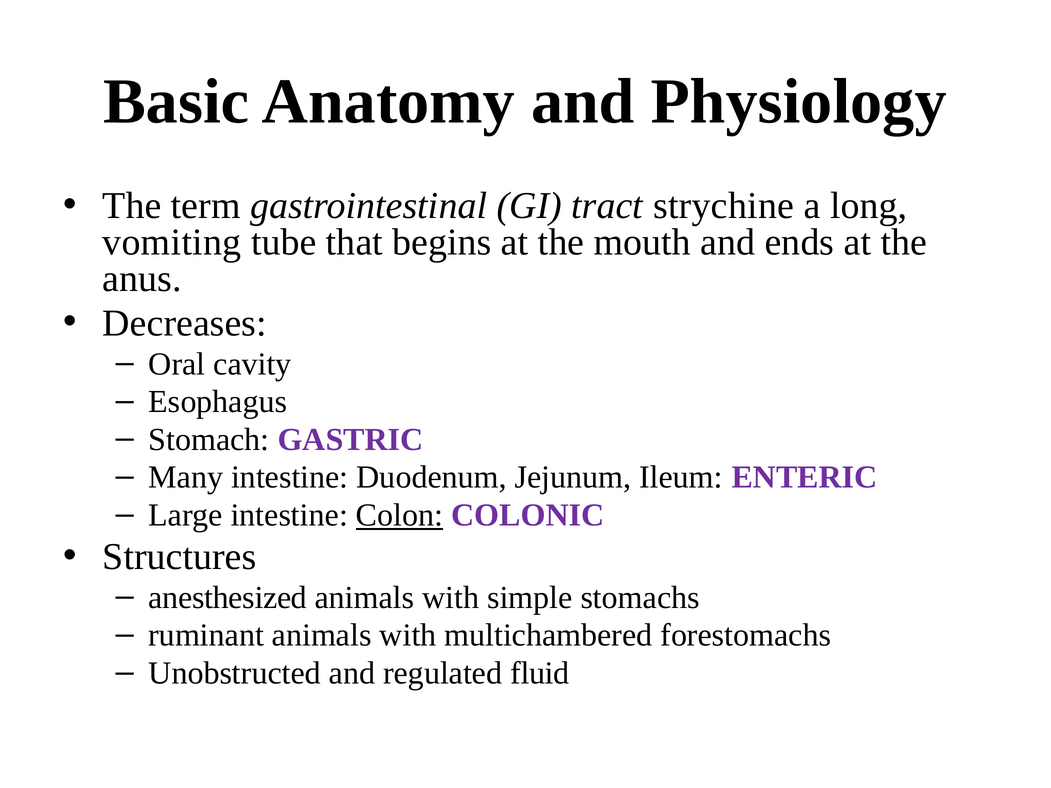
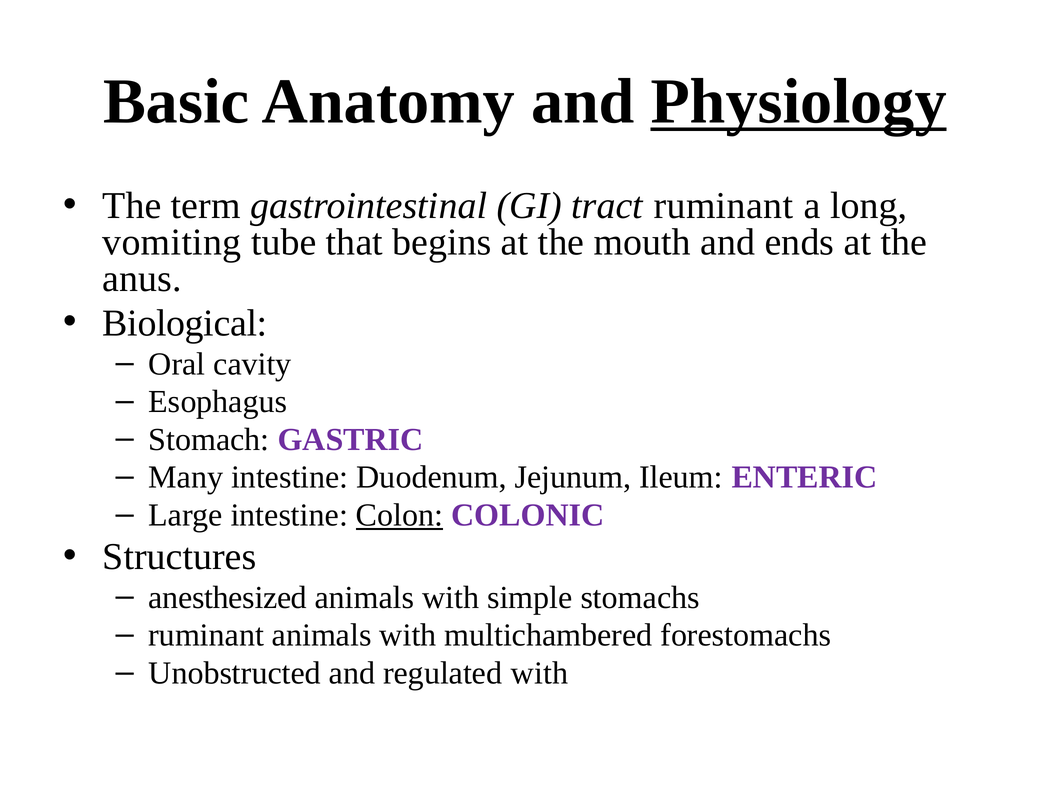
Physiology underline: none -> present
tract strychine: strychine -> ruminant
Decreases: Decreases -> Biological
regulated fluid: fluid -> with
